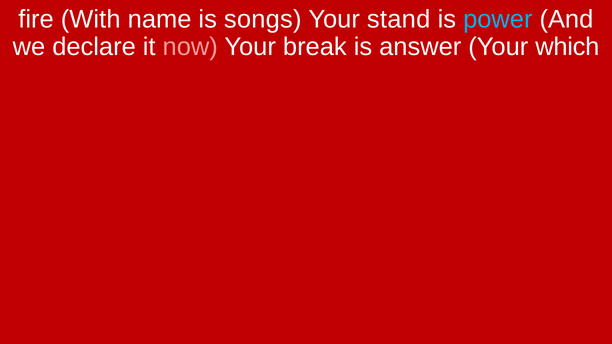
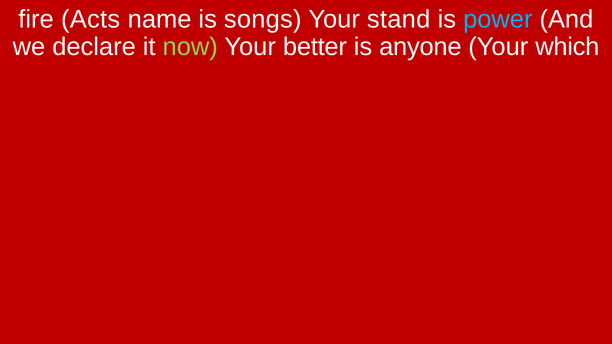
With: With -> Acts
now colour: pink -> light green
break: break -> better
answer: answer -> anyone
